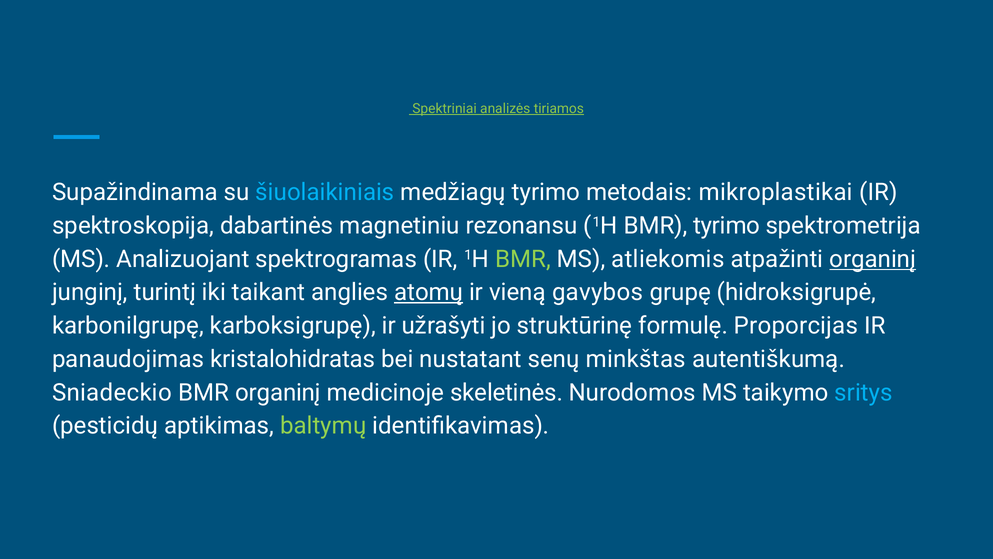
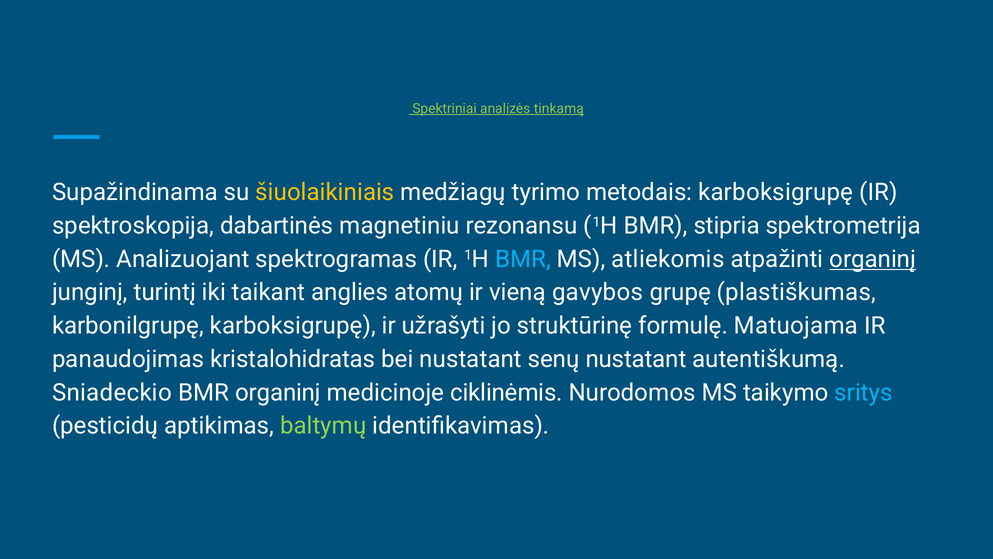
tiriamos: tiriamos -> tinkamą
šiuolaikiniais colour: light blue -> yellow
metodais mikroplastikai: mikroplastikai -> karboksigrupę
BMR tyrimo: tyrimo -> stipria
BMR at (523, 259) colour: light green -> light blue
atomų underline: present -> none
hidroksigrupė: hidroksigrupė -> plastiškumas
Proporcijas: Proporcijas -> Matuojama
senų minkštas: minkštas -> nustatant
skeletinės: skeletinės -> ciklinėmis
